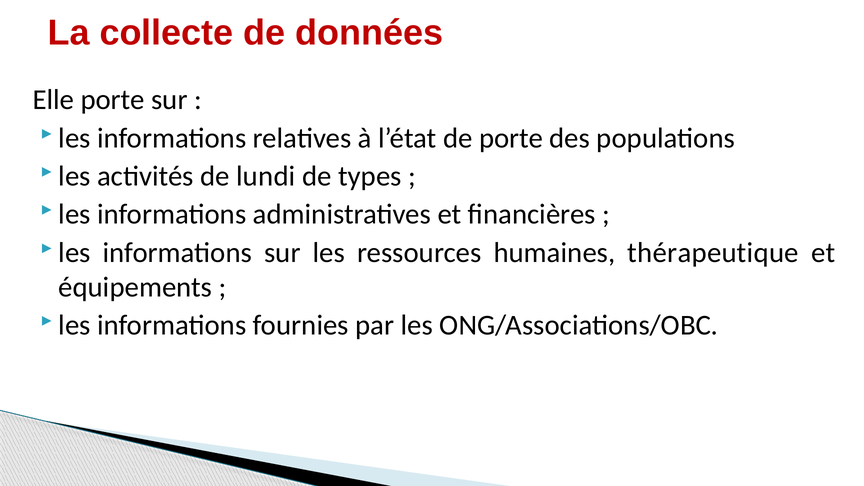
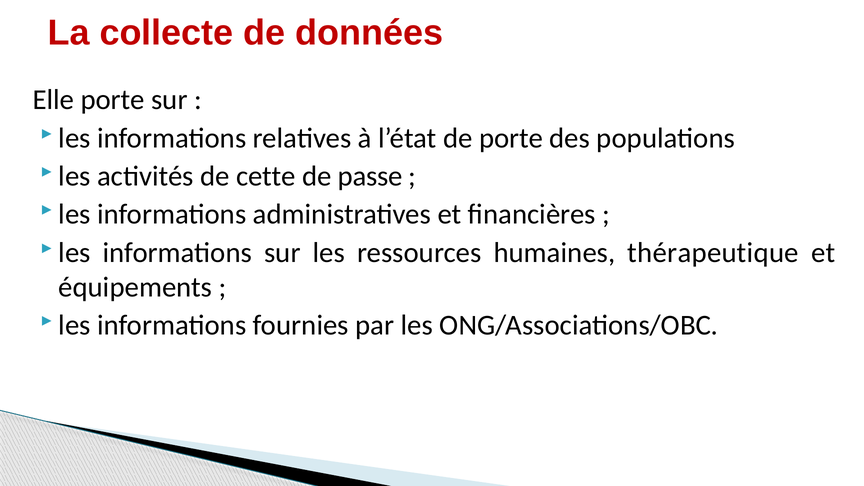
lundi: lundi -> cette
types: types -> passe
